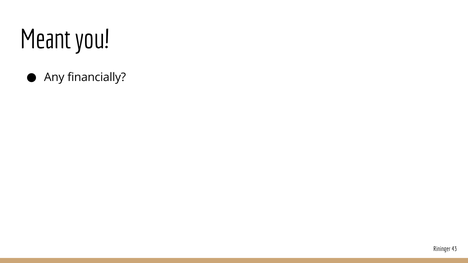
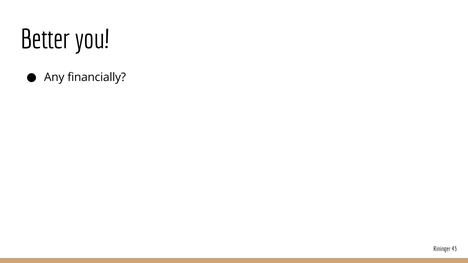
Meant: Meant -> Better
